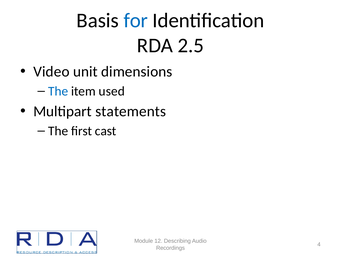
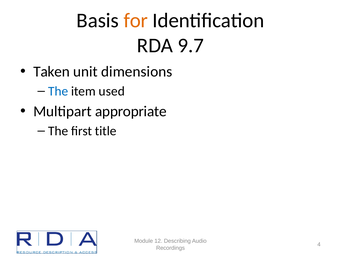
for colour: blue -> orange
2.5: 2.5 -> 9.7
Video: Video -> Taken
statements: statements -> appropriate
cast: cast -> title
